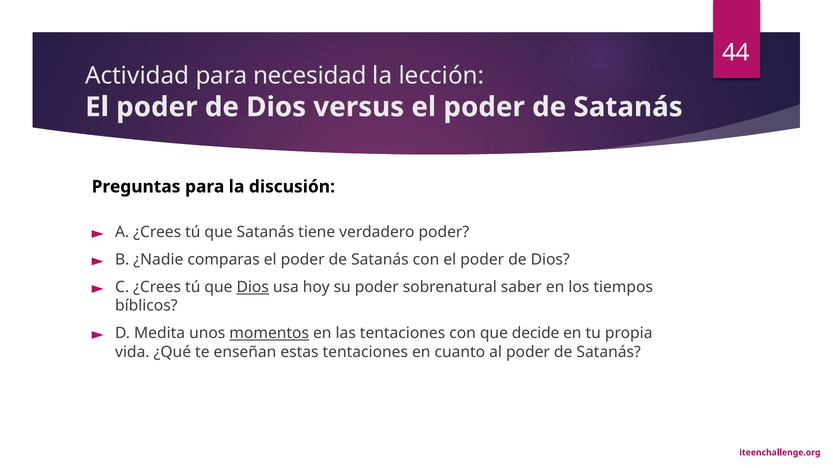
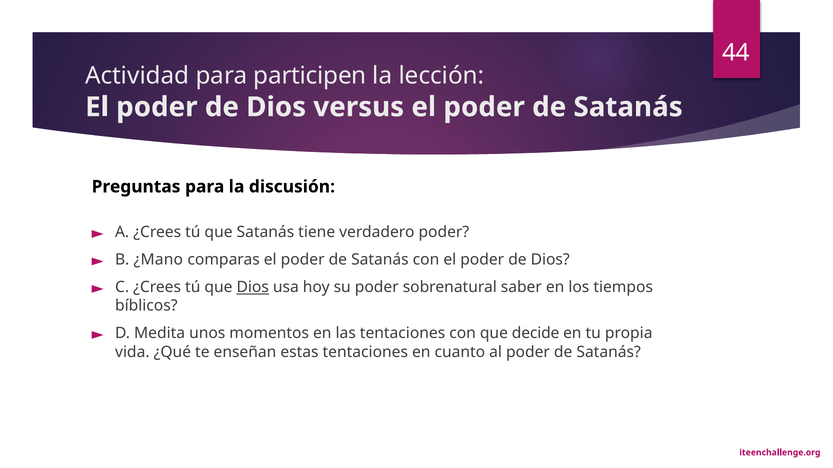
necesidad: necesidad -> participen
¿Nadie: ¿Nadie -> ¿Mano
momentos underline: present -> none
